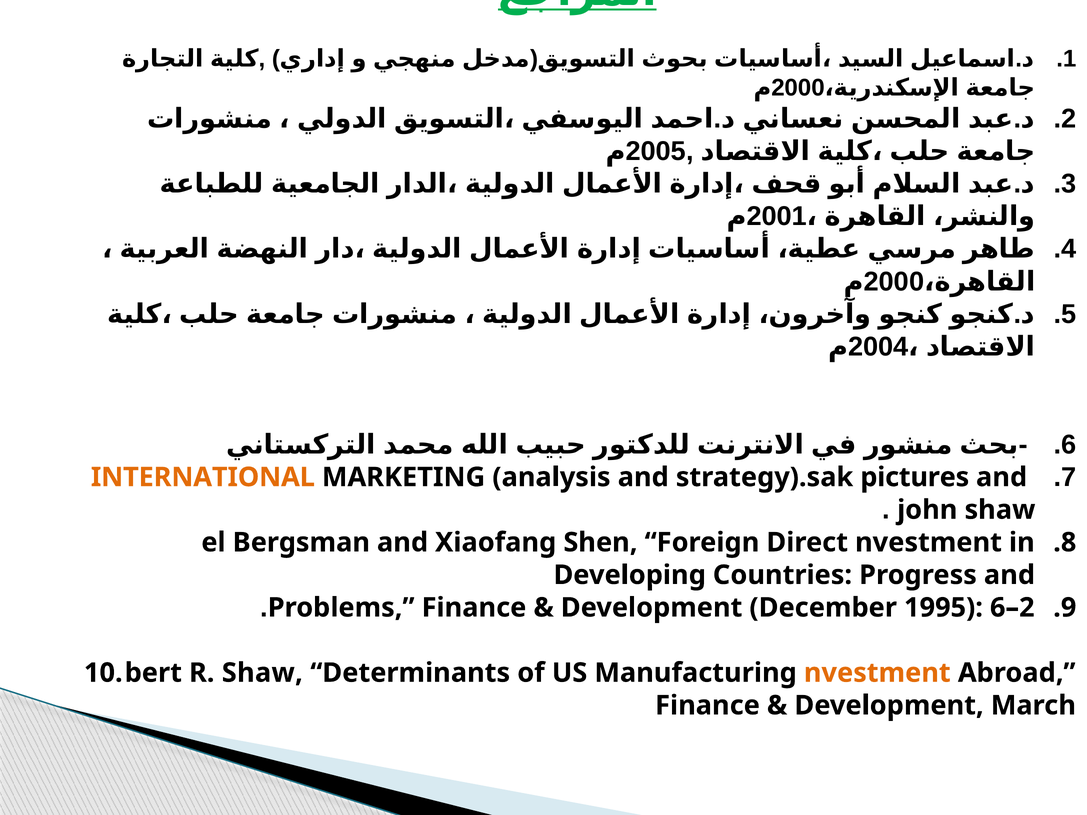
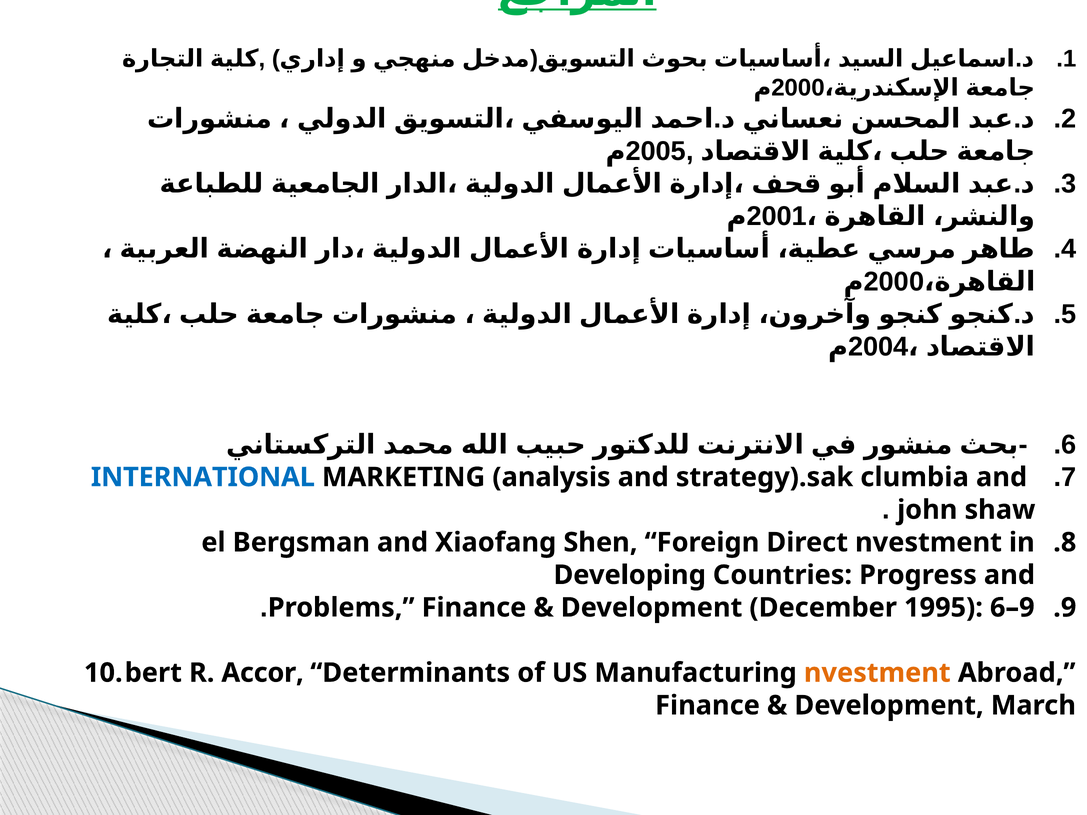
INTERNATIONAL colour: orange -> blue
pictures: pictures -> clumbia
6–2: 6–2 -> 6–9
R Shaw: Shaw -> Accor
